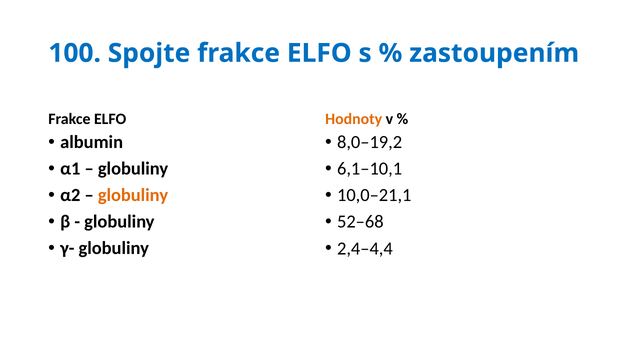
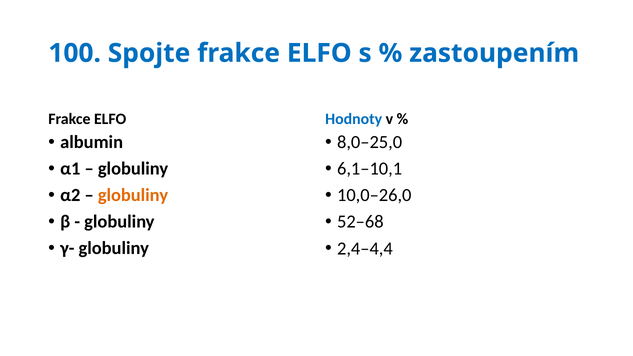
Hodnoty colour: orange -> blue
8,0–19,2: 8,0–19,2 -> 8,0–25,0
10,0–21,1: 10,0–21,1 -> 10,0–26,0
